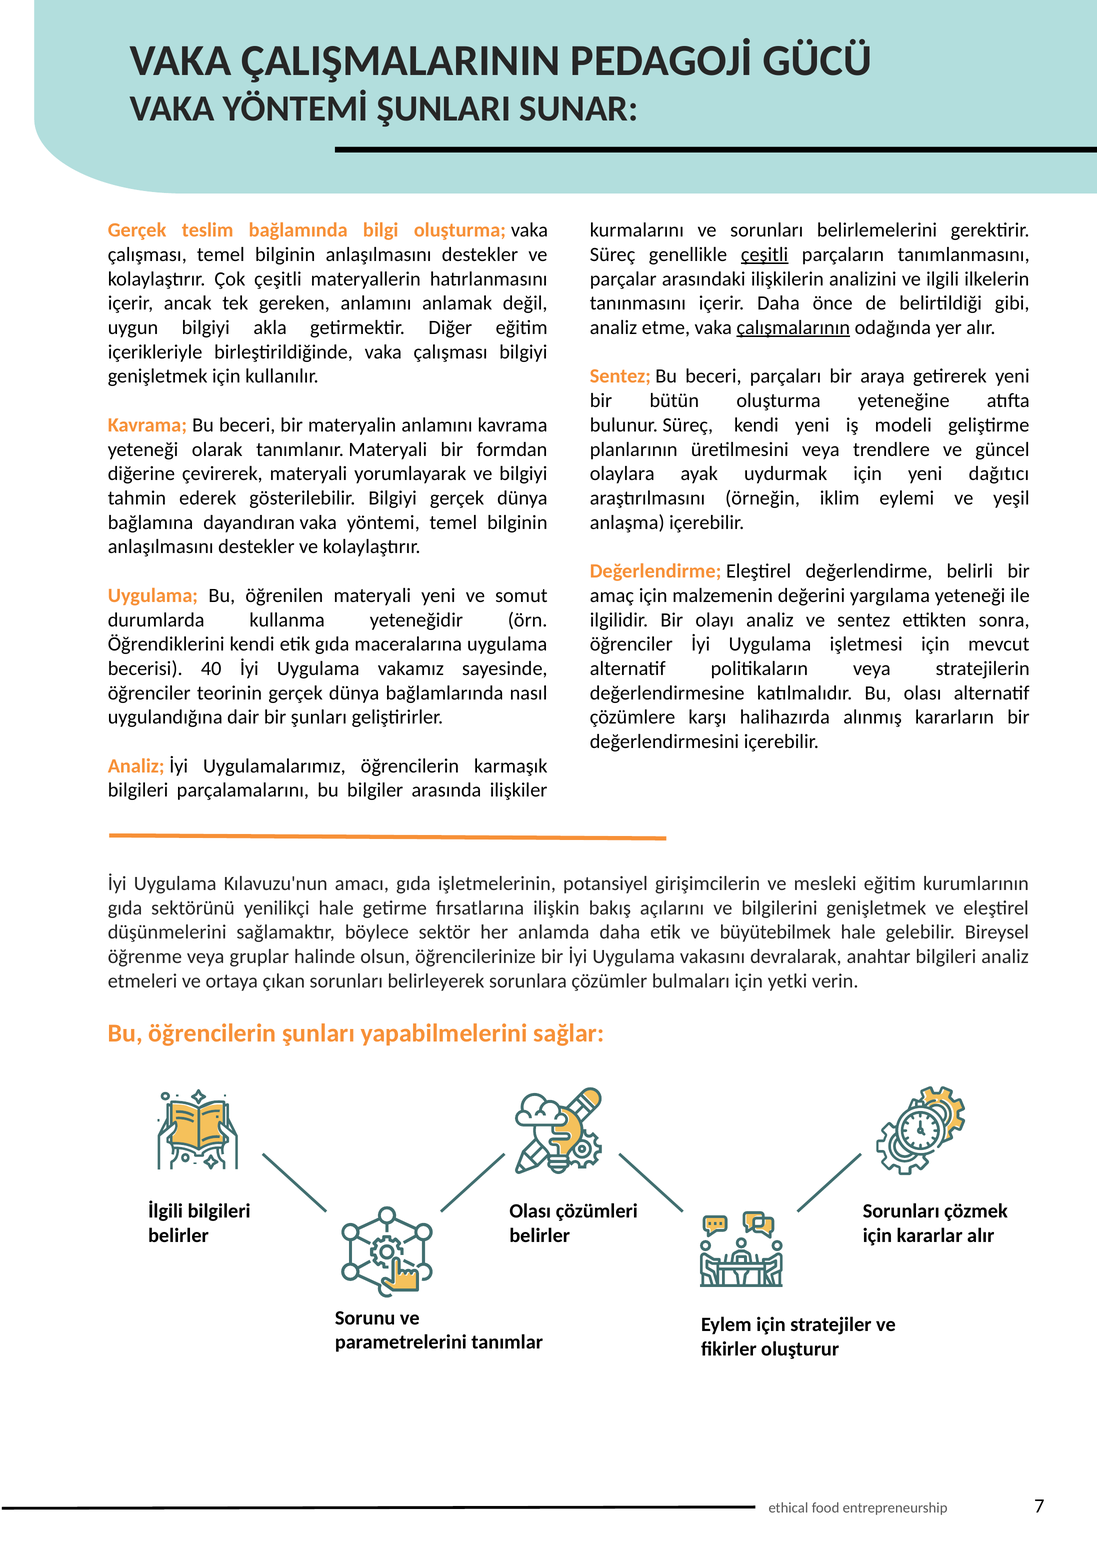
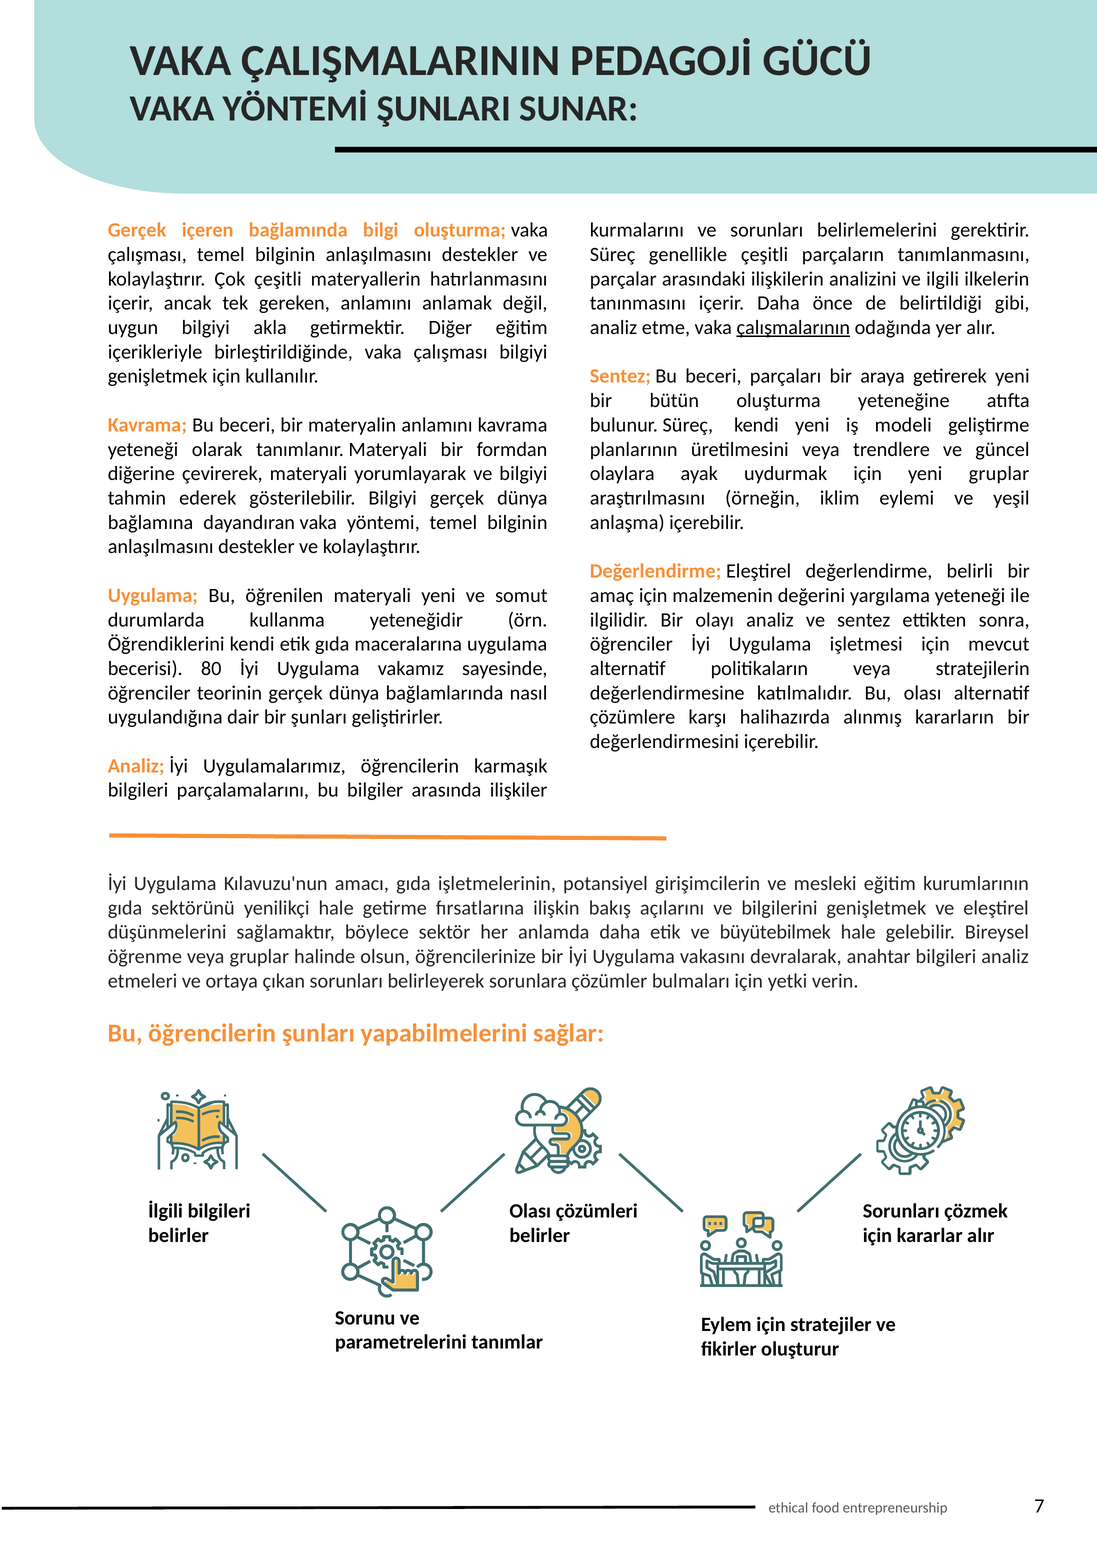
teslim: teslim -> içeren
çeşitli at (765, 254) underline: present -> none
yeni dağıtıcı: dağıtıcı -> gruplar
40: 40 -> 80
